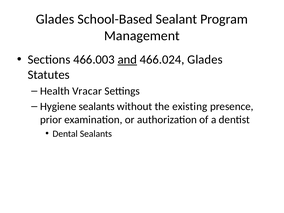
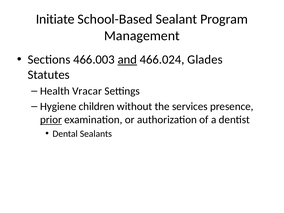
Glades at (55, 19): Glades -> Initiate
Hygiene sealants: sealants -> children
existing: existing -> services
prior underline: none -> present
